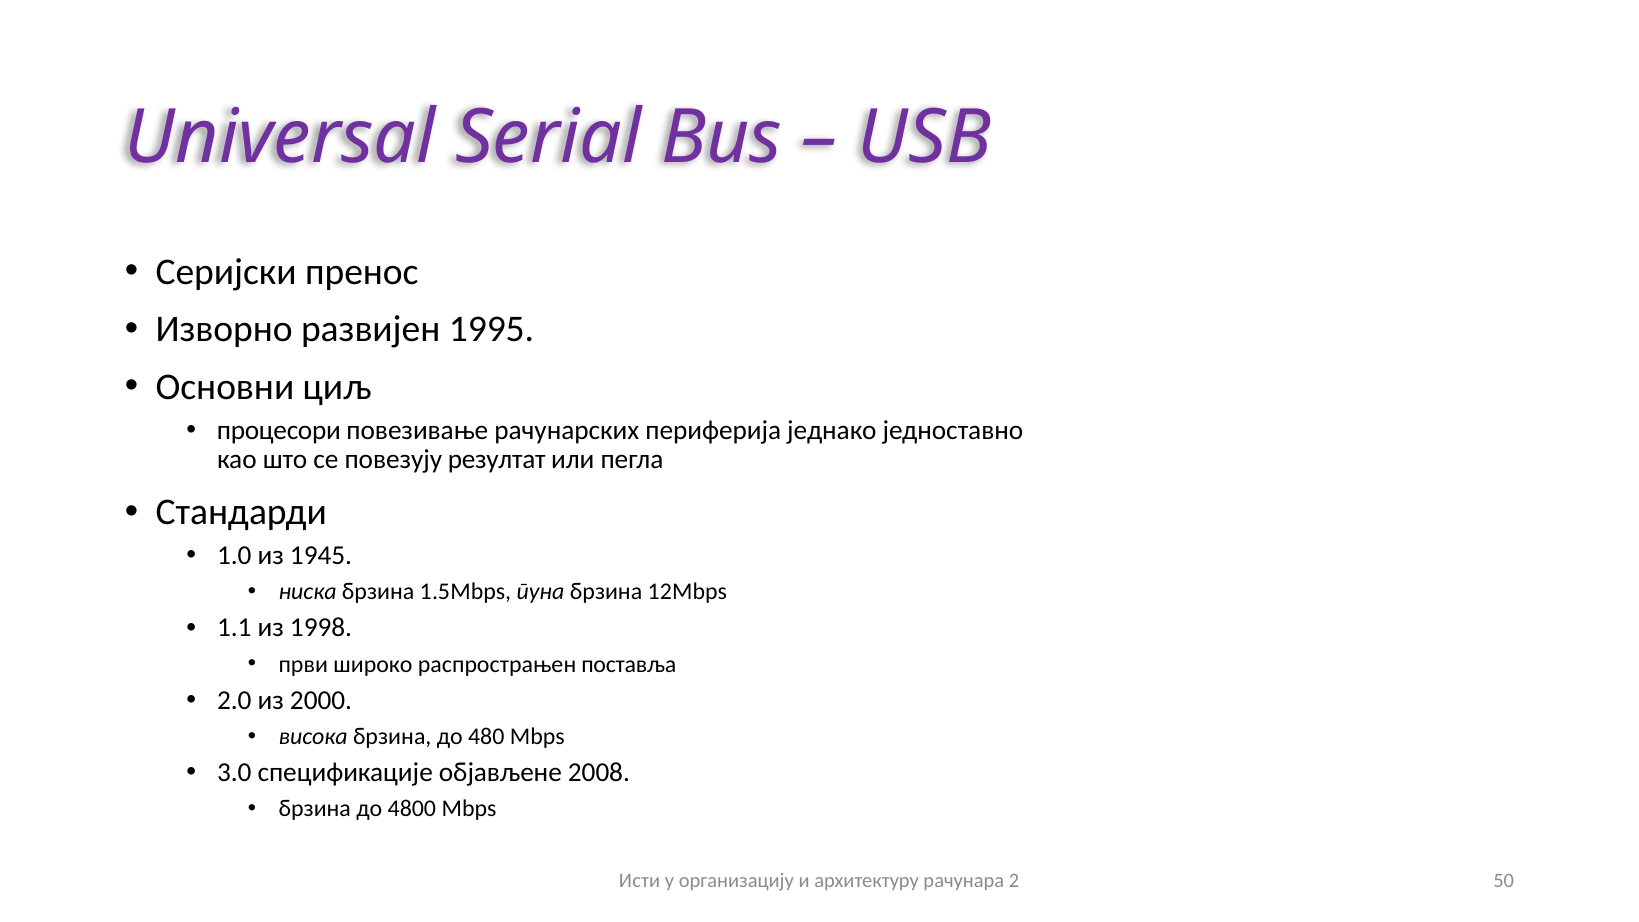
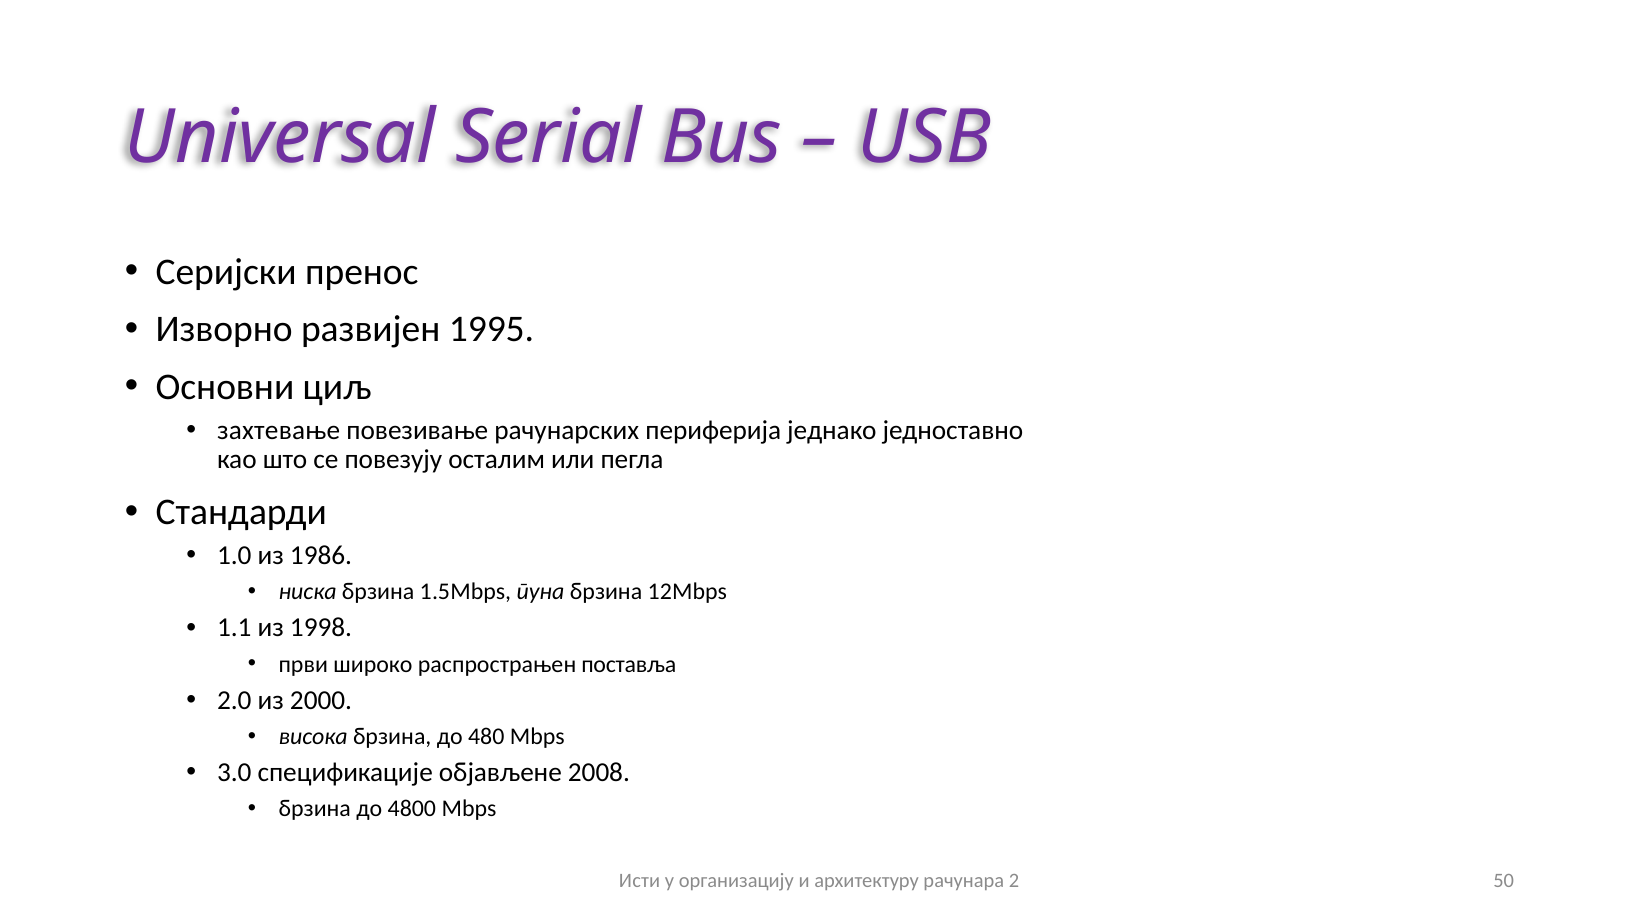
процесори: процесори -> захтевање
резултат: резултат -> осталим
1945: 1945 -> 1986
